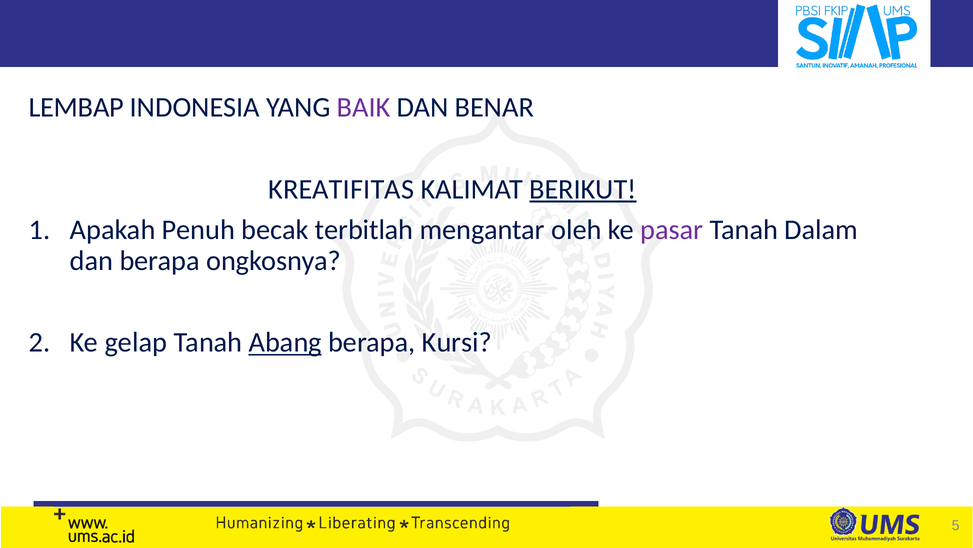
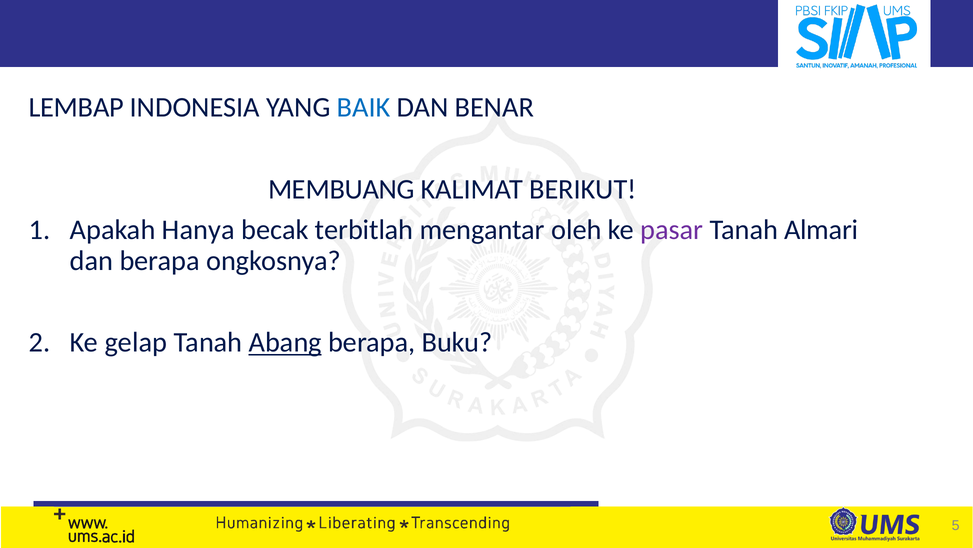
BAIK colour: purple -> blue
KREATIFITAS: KREATIFITAS -> MEMBUANG
BERIKUT underline: present -> none
Penuh: Penuh -> Hanya
Dalam: Dalam -> Almari
Kursi: Kursi -> Buku
